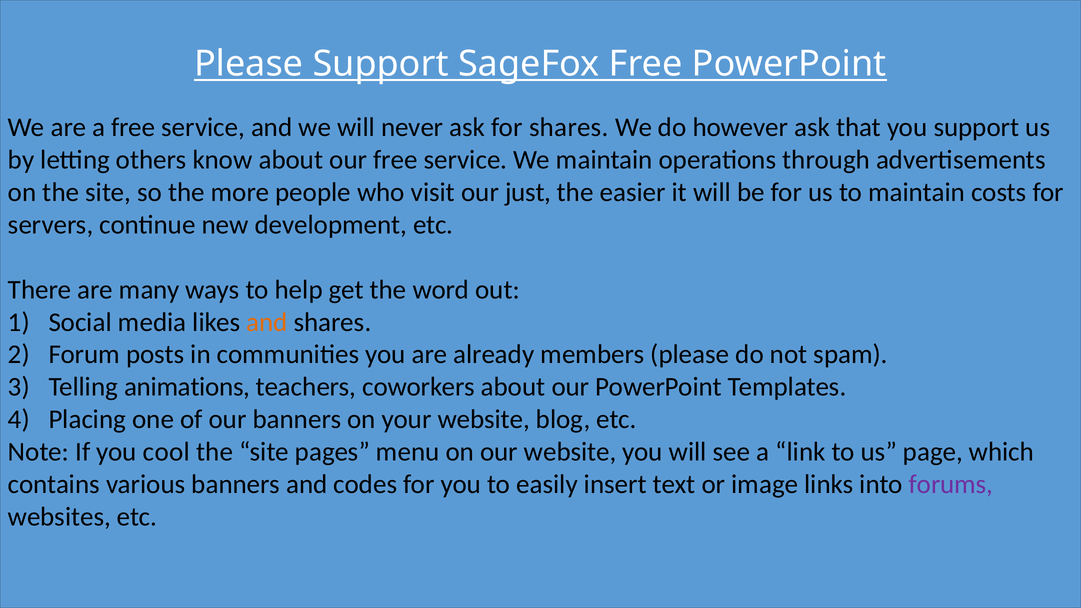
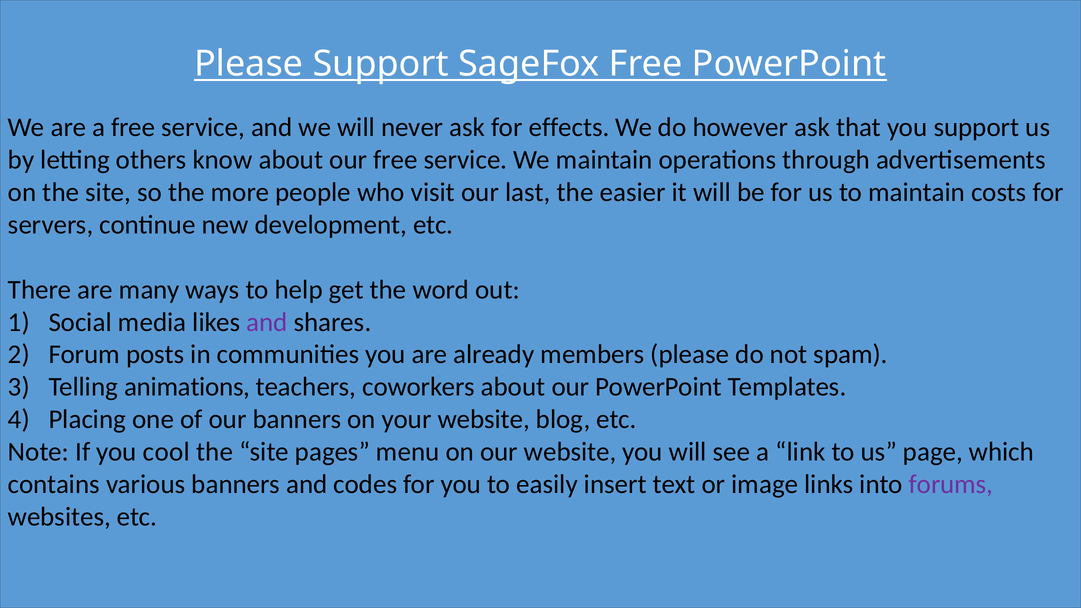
for shares: shares -> effects
just: just -> last
and at (267, 322) colour: orange -> purple
